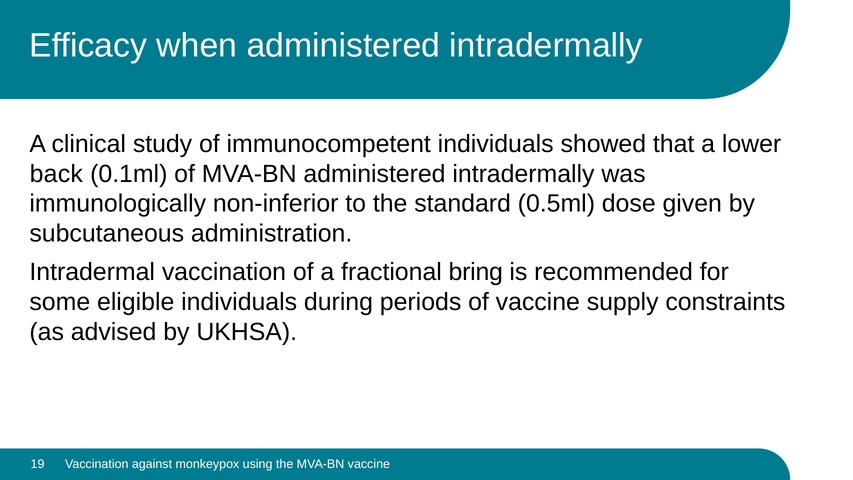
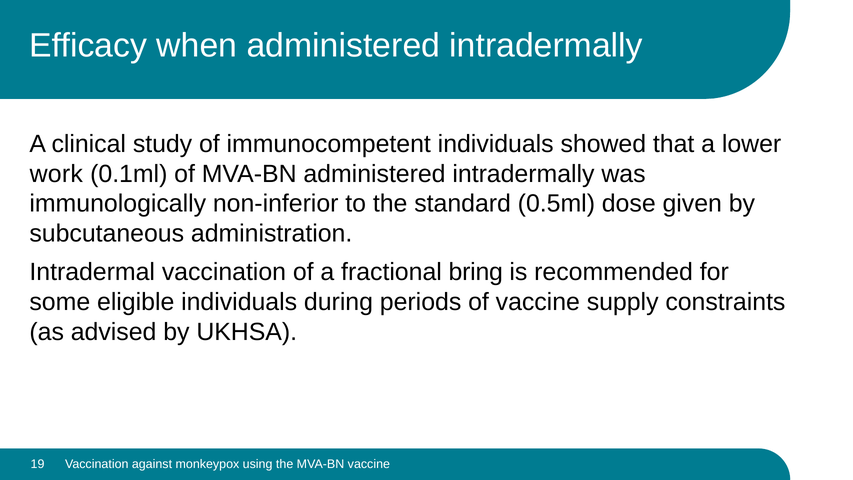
back: back -> work
